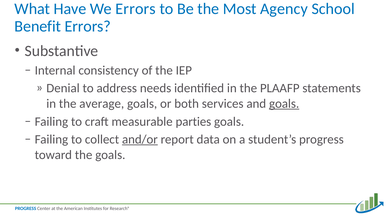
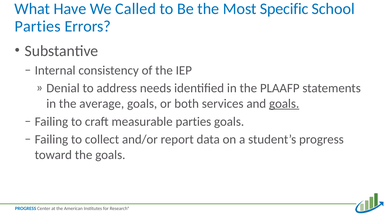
We Errors: Errors -> Called
Agency: Agency -> Specific
Benefit at (38, 26): Benefit -> Parties
and/or underline: present -> none
